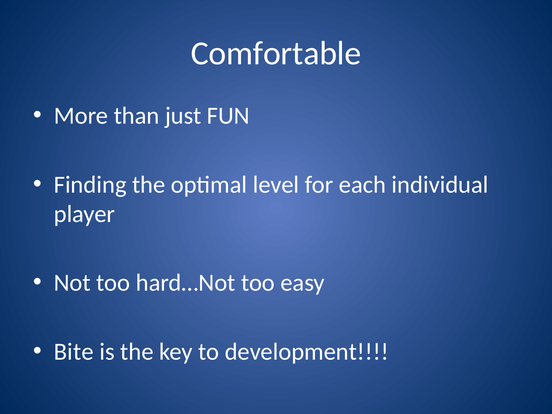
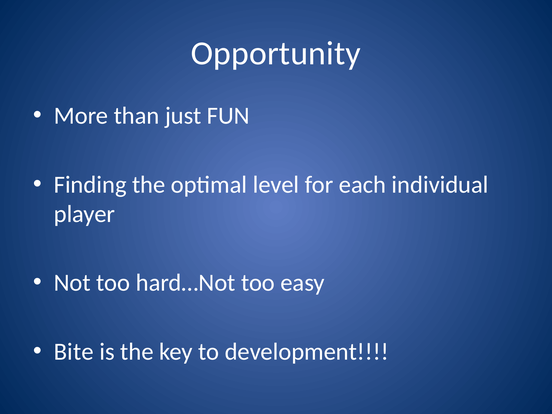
Comfortable: Comfortable -> Opportunity
